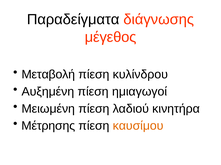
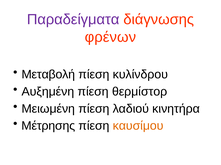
Παραδείγματα colour: black -> purple
μέγεθος: μέγεθος -> φρένων
ημιαγωγοί: ημιαγωγοί -> θερμίστορ
